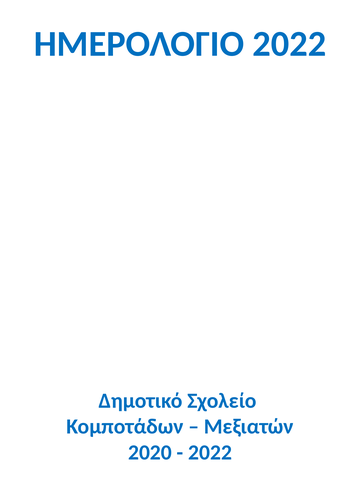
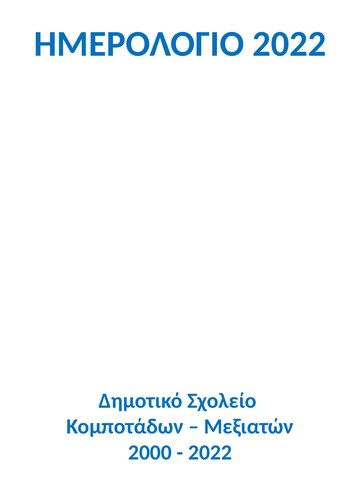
2020: 2020 -> 2000
